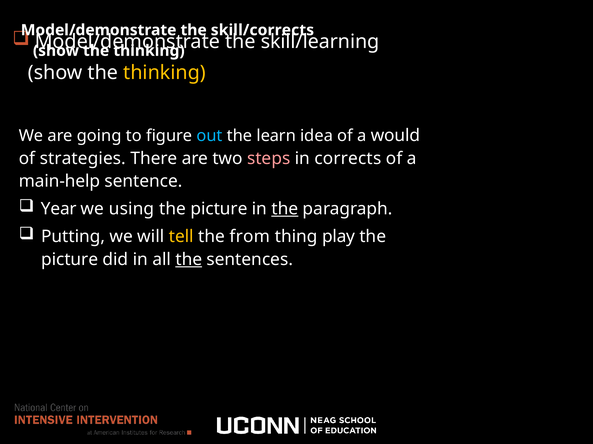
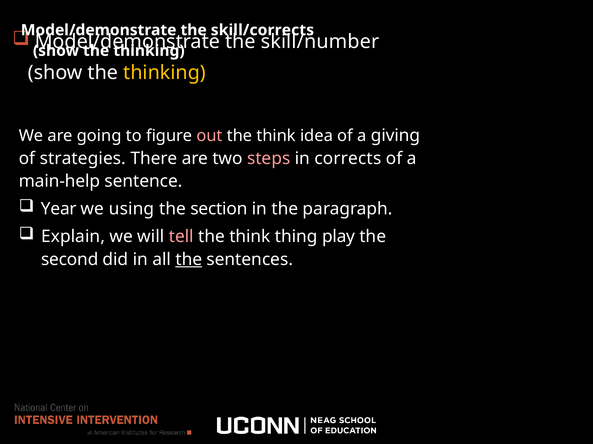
skill/learning: skill/learning -> skill/number
out colour: light blue -> pink
learn at (276, 136): learn -> think
would: would -> giving
picture at (219, 209): picture -> section
the at (285, 209) underline: present -> none
Putting: Putting -> Explain
tell colour: yellow -> pink
from at (250, 237): from -> think
picture at (70, 260): picture -> second
